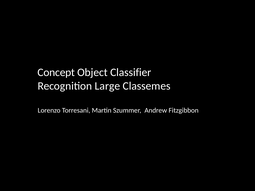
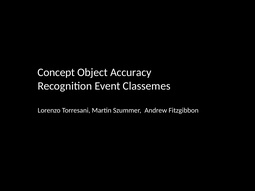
Classifier: Classifier -> Accuracy
Large: Large -> Event
